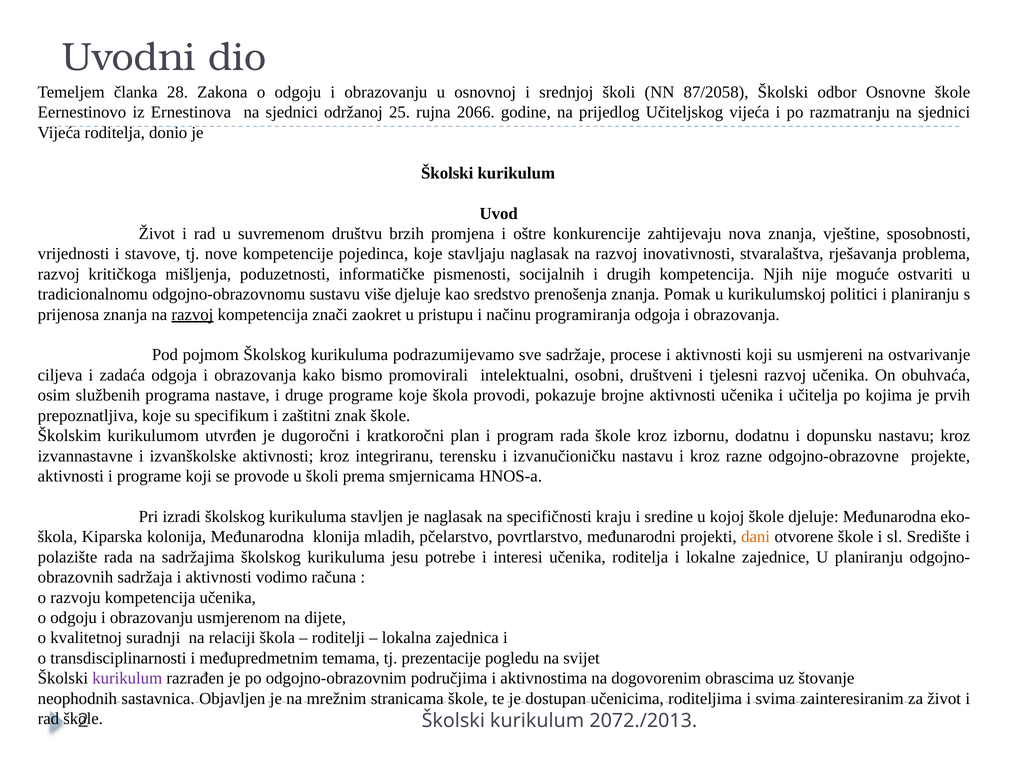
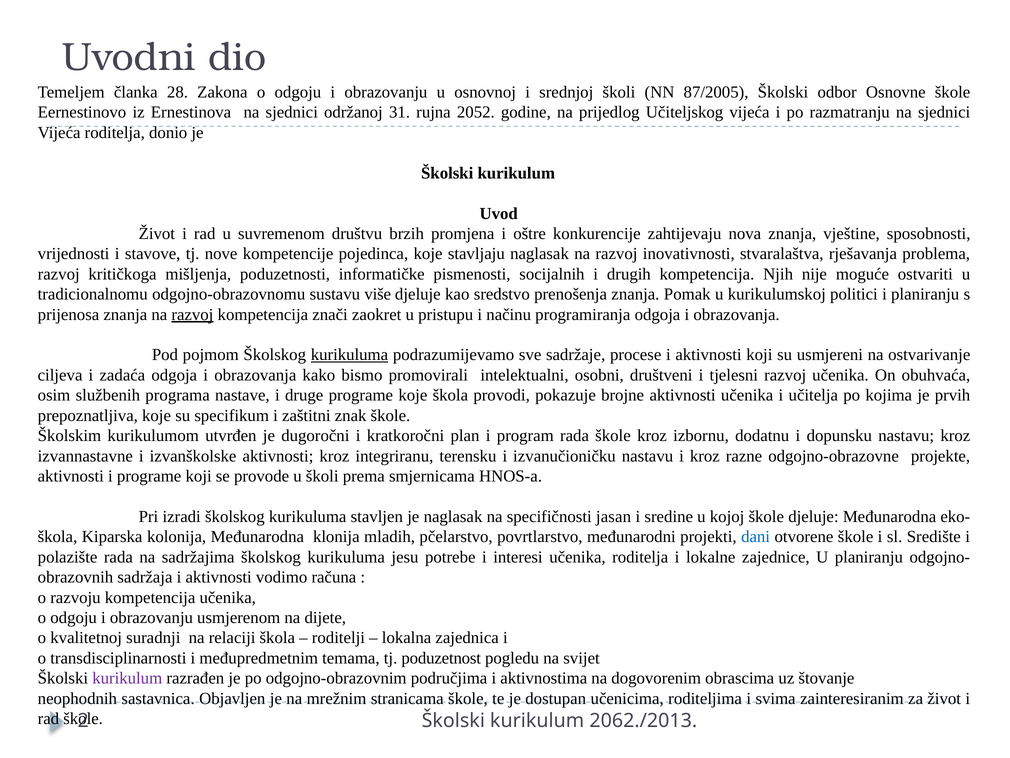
87/2058: 87/2058 -> 87/2005
25: 25 -> 31
2066: 2066 -> 2052
kurikuluma at (349, 355) underline: none -> present
kraju: kraju -> jasan
dani colour: orange -> blue
prezentacije: prezentacije -> poduzetnost
2072./2013: 2072./2013 -> 2062./2013
